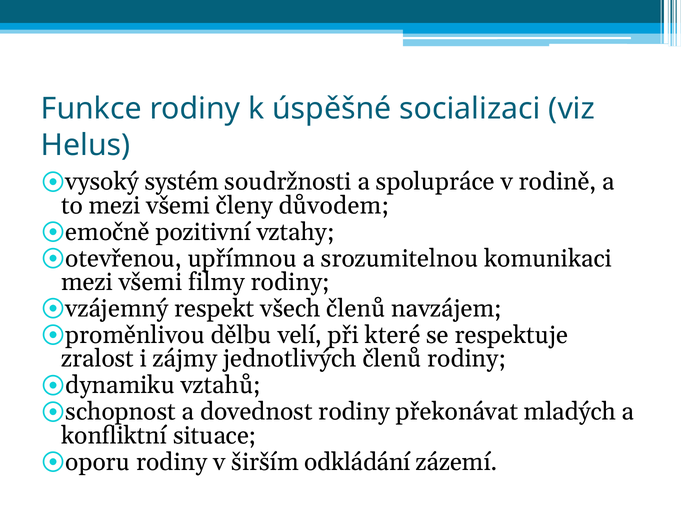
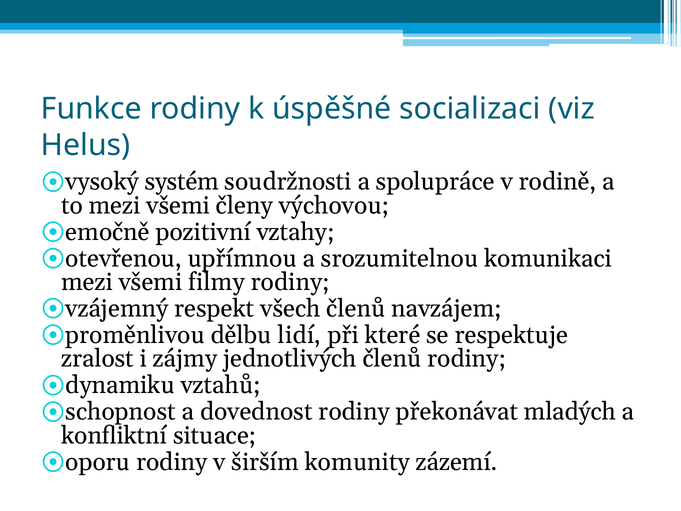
důvodem: důvodem -> výchovou
velí: velí -> lidí
odkládání: odkládání -> komunity
